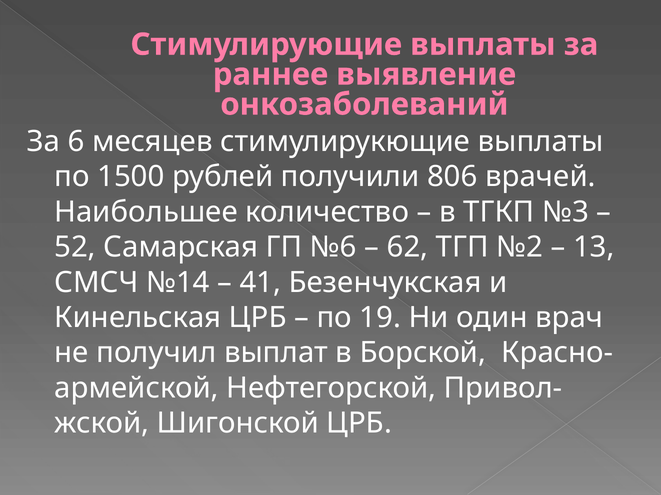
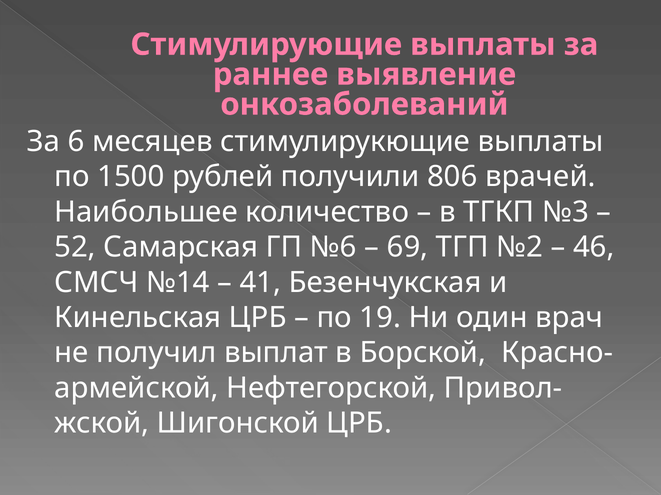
62: 62 -> 69
13: 13 -> 46
